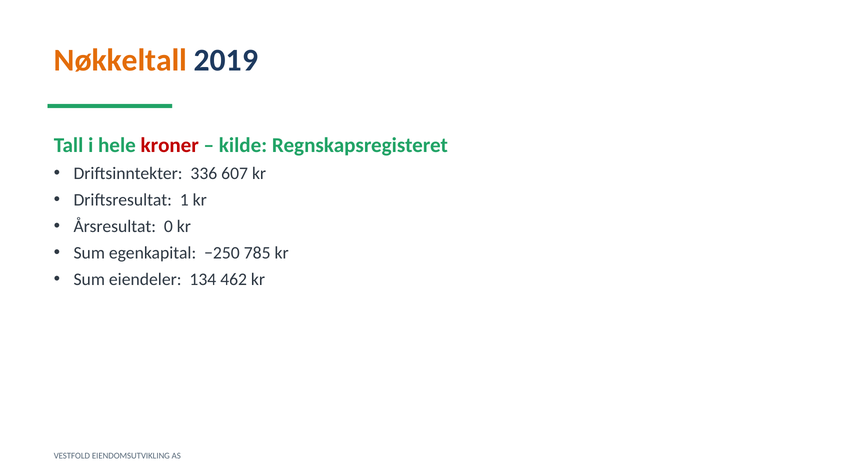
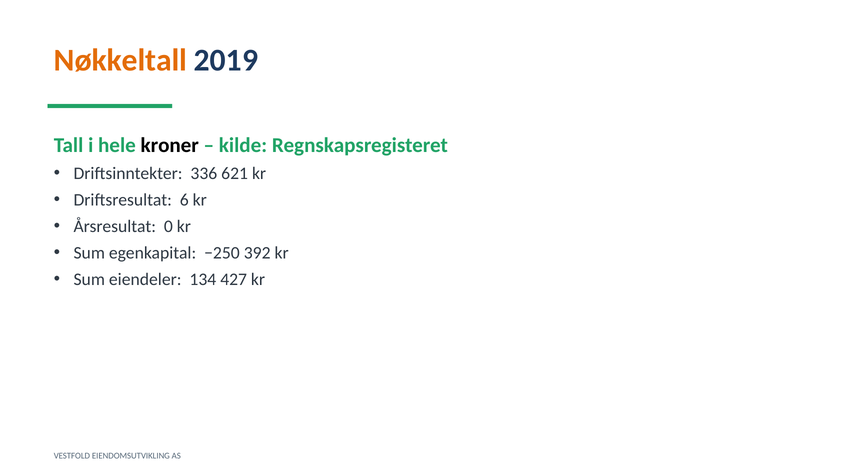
kroner colour: red -> black
607: 607 -> 621
1: 1 -> 6
785: 785 -> 392
462: 462 -> 427
